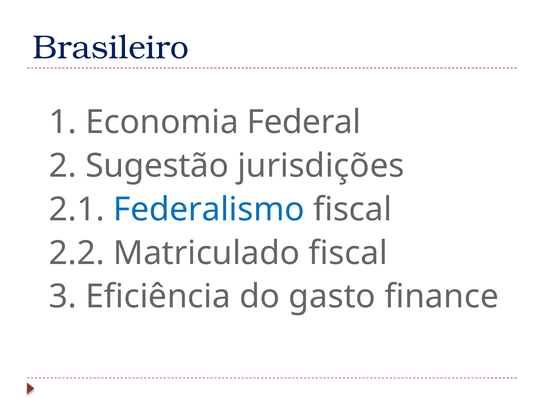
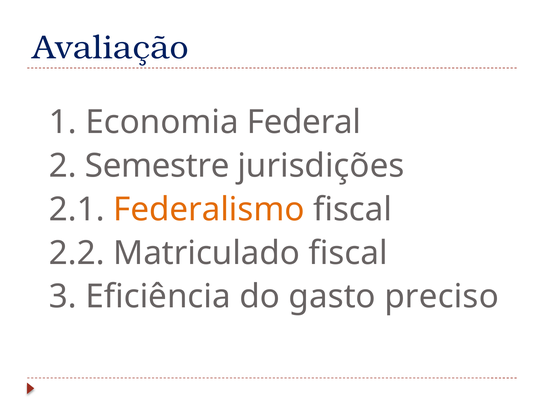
Brasileiro: Brasileiro -> Avaliação
Sugestão: Sugestão -> Semestre
Federalismo colour: blue -> orange
finance: finance -> preciso
